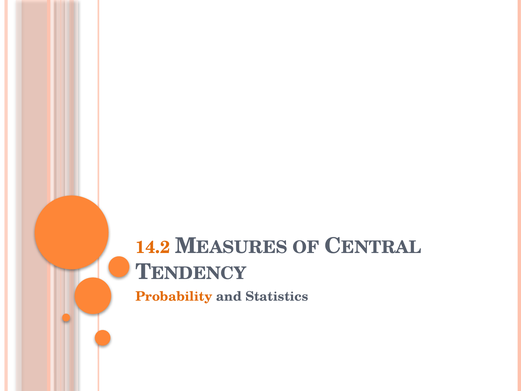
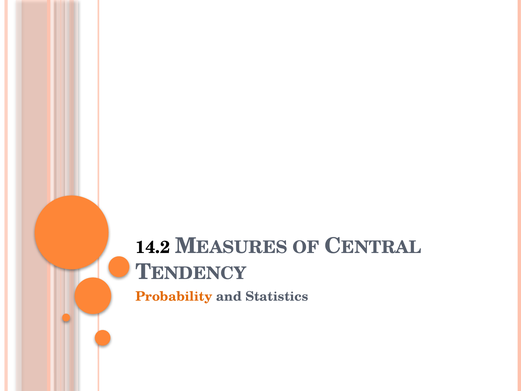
14.2 colour: orange -> black
